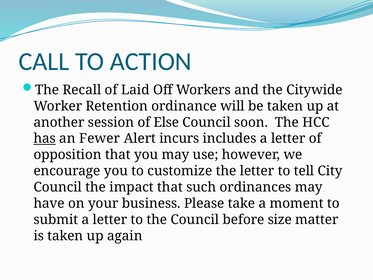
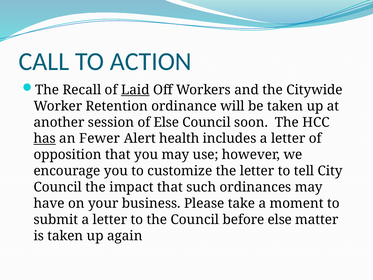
Laid underline: none -> present
incurs: incurs -> health
before size: size -> else
